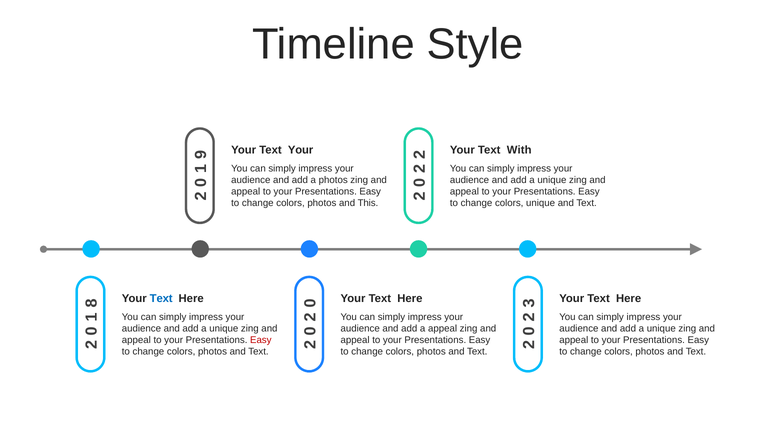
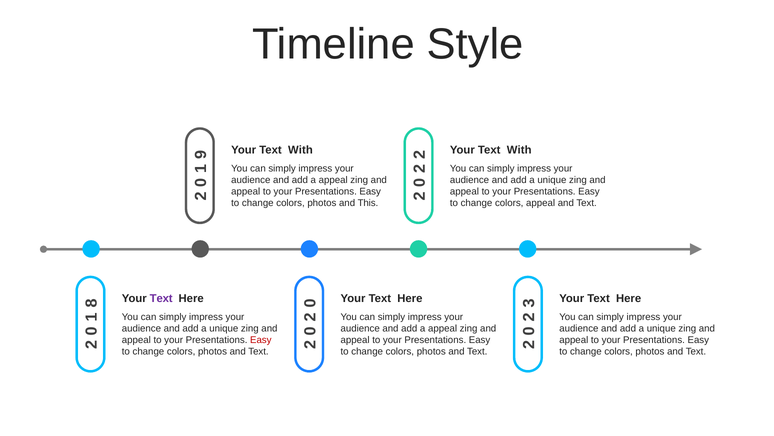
Your at (301, 150): Your -> With
photos at (333, 180): photos -> appeal
colors unique: unique -> appeal
Text at (161, 298) colour: blue -> purple
